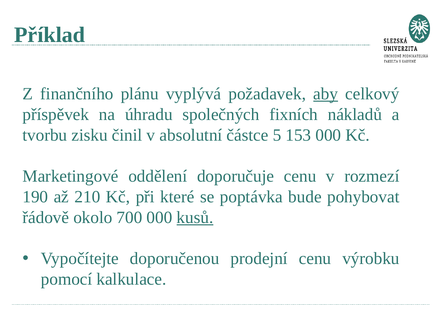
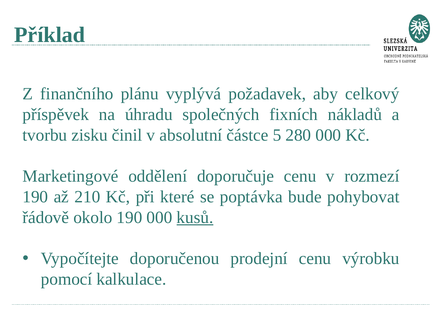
aby underline: present -> none
153: 153 -> 280
okolo 700: 700 -> 190
